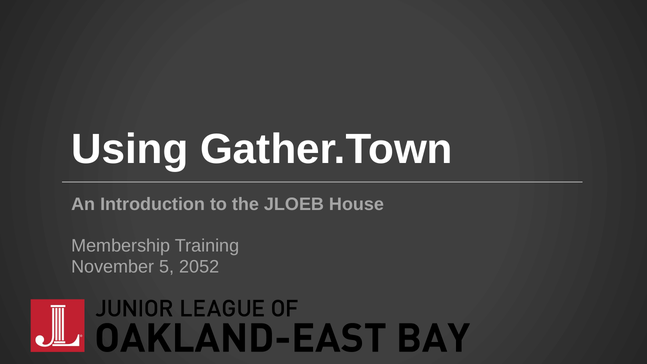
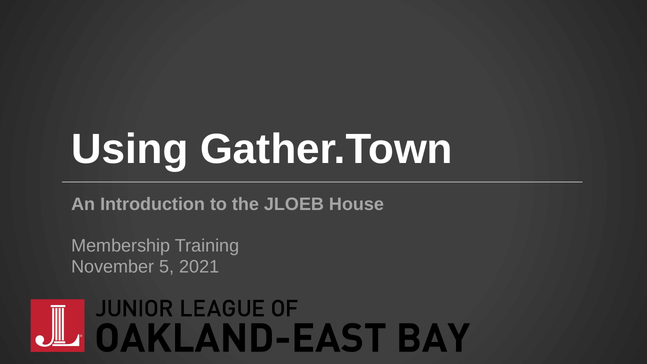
2052: 2052 -> 2021
